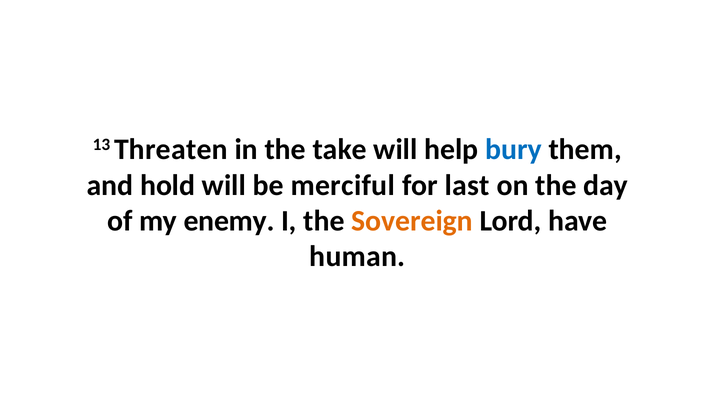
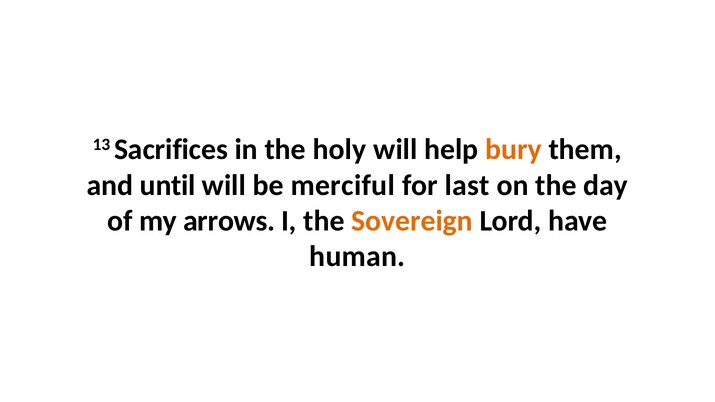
Threaten: Threaten -> Sacrifices
take: take -> holy
bury colour: blue -> orange
hold: hold -> until
enemy: enemy -> arrows
